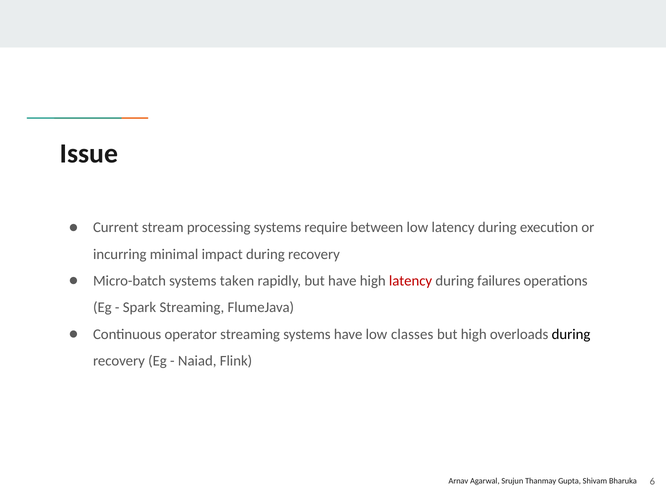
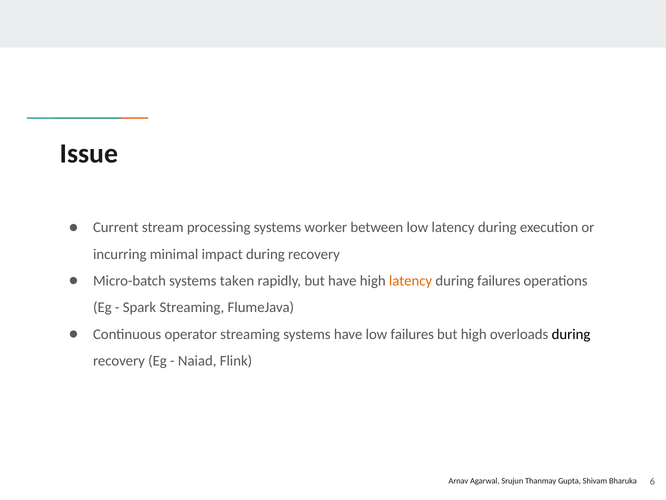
require: require -> worker
latency at (411, 281) colour: red -> orange
low classes: classes -> failures
